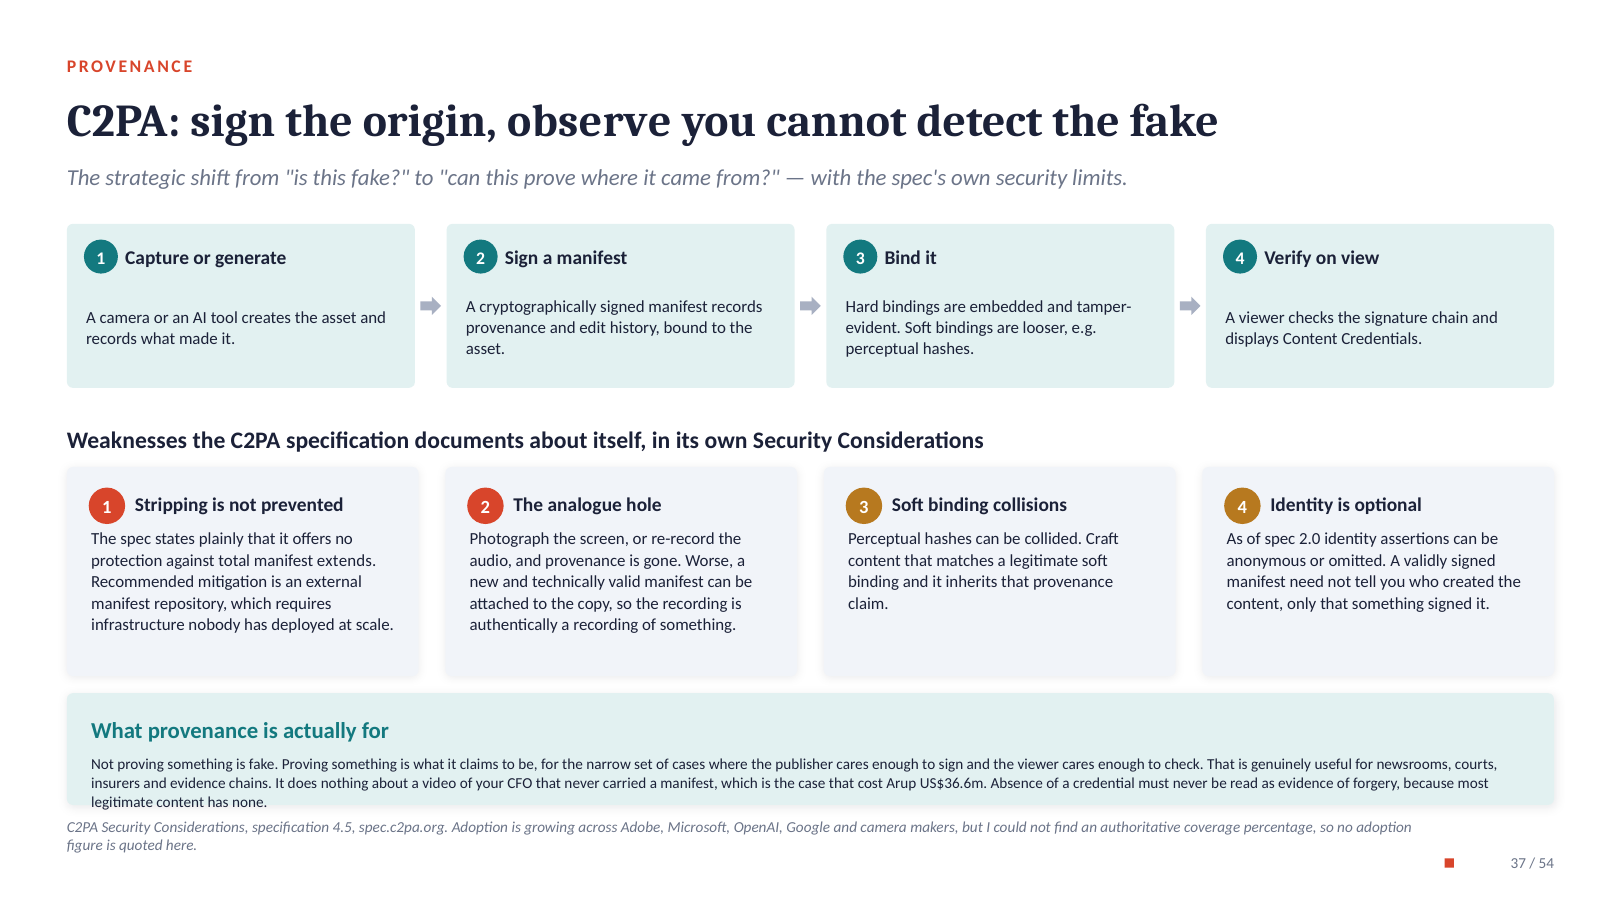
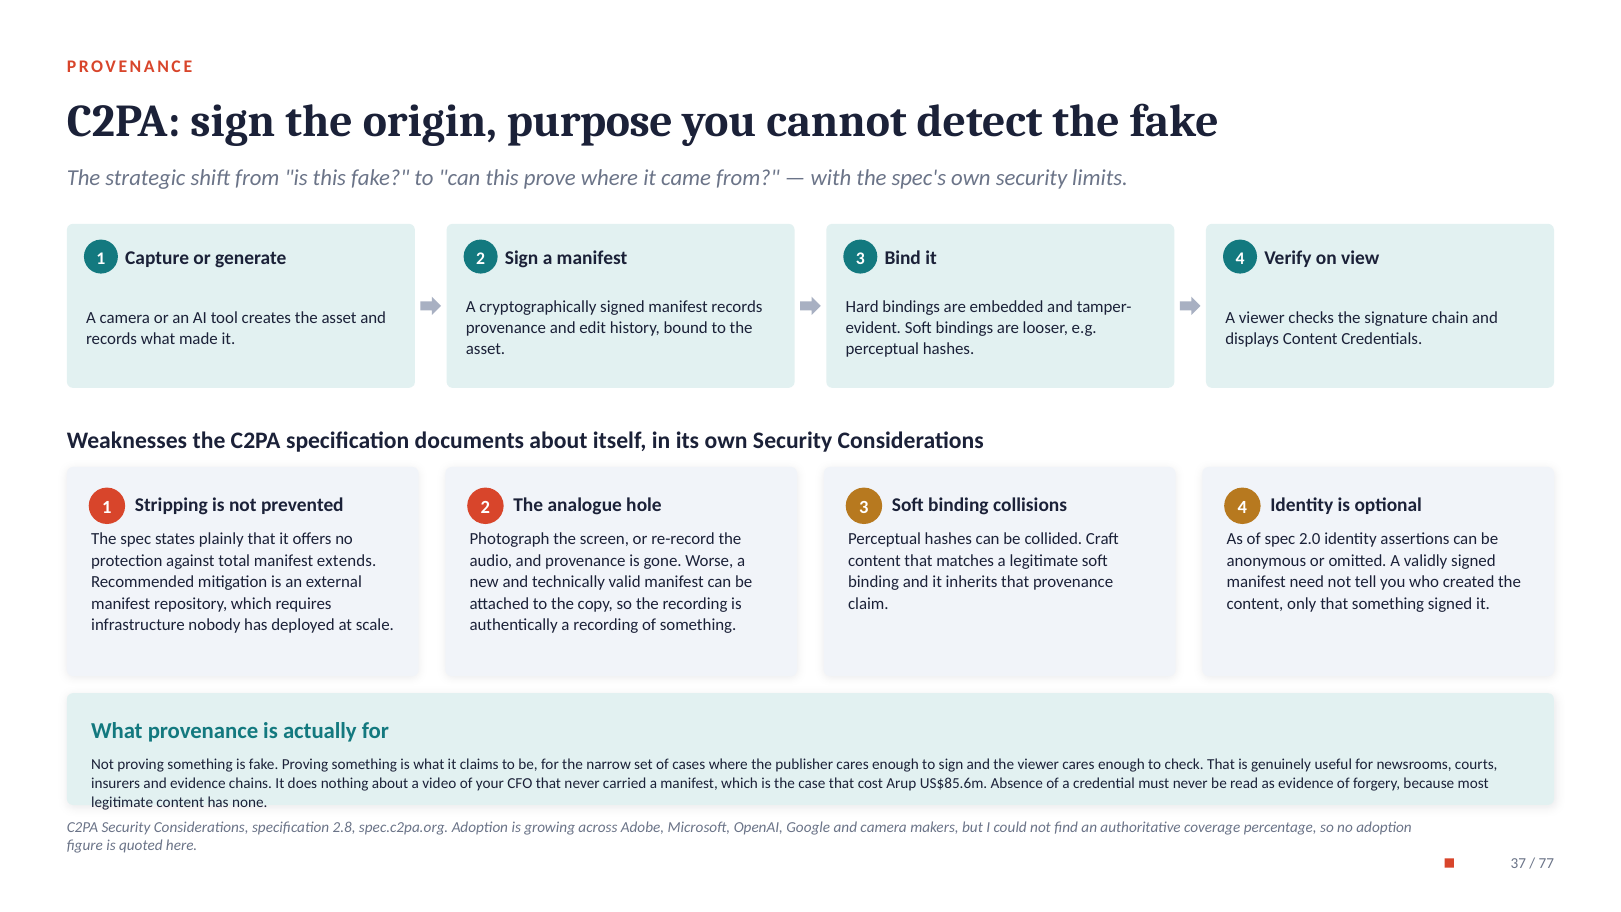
observe: observe -> purpose
US$36.6m: US$36.6m -> US$85.6m
4.5: 4.5 -> 2.8
54: 54 -> 77
